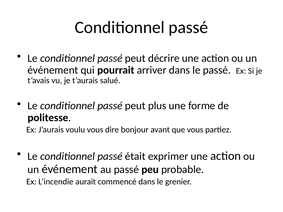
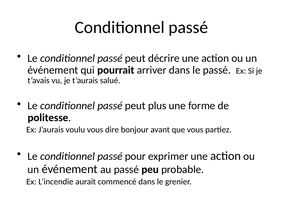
était: était -> pour
